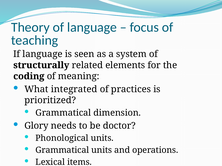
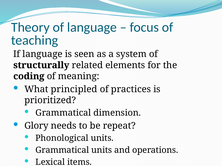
integrated: integrated -> principled
doctor: doctor -> repeat
